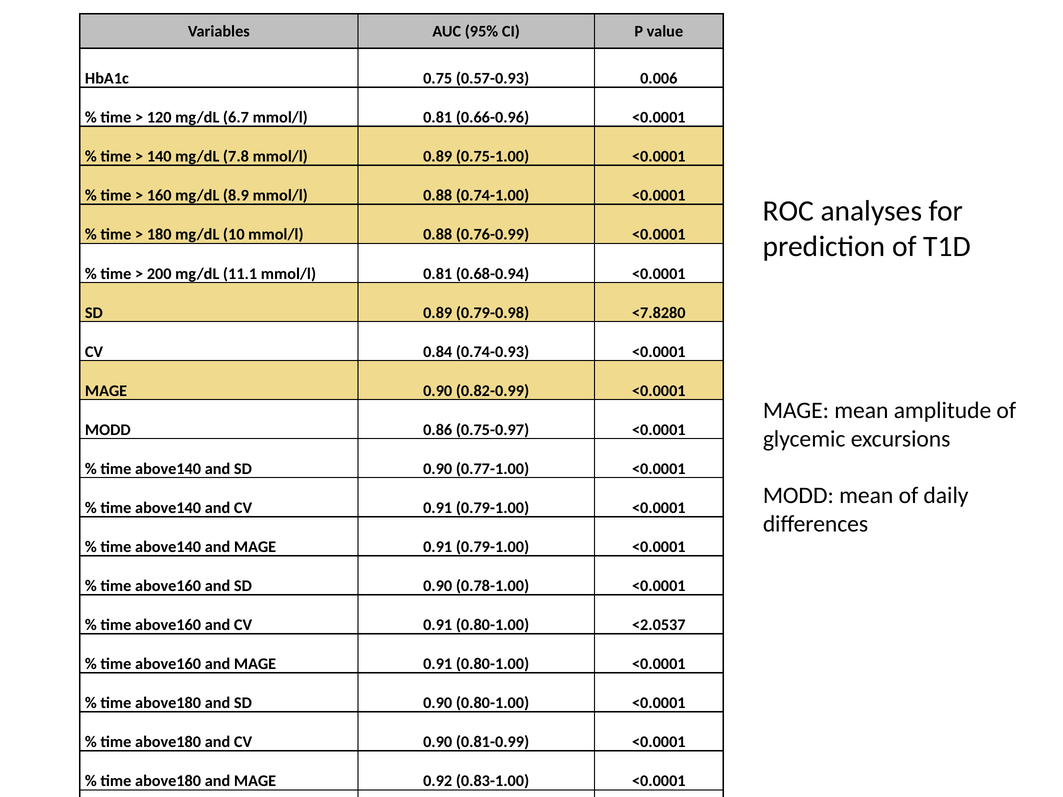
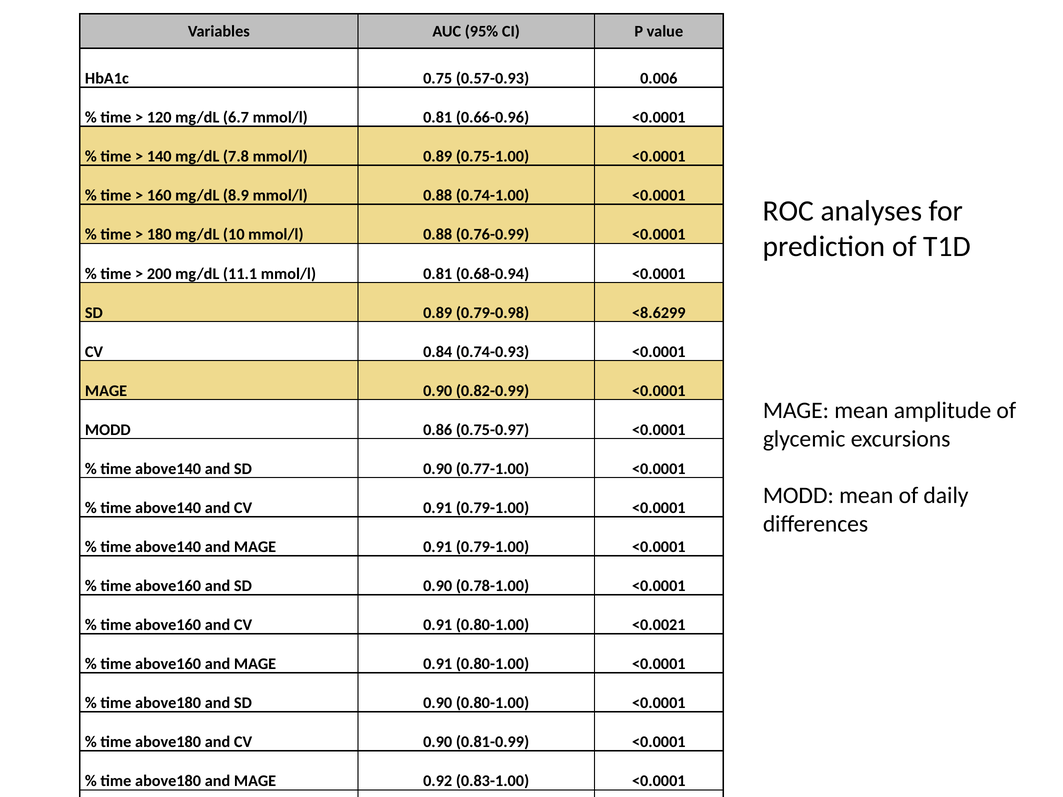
<7.8280: <7.8280 -> <8.6299
<2.0537: <2.0537 -> <0.0021
